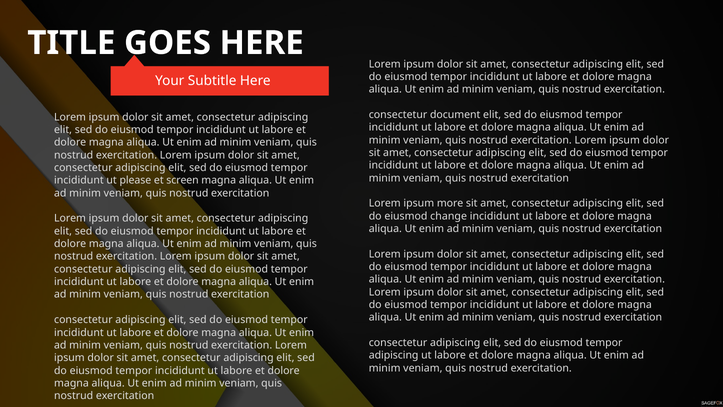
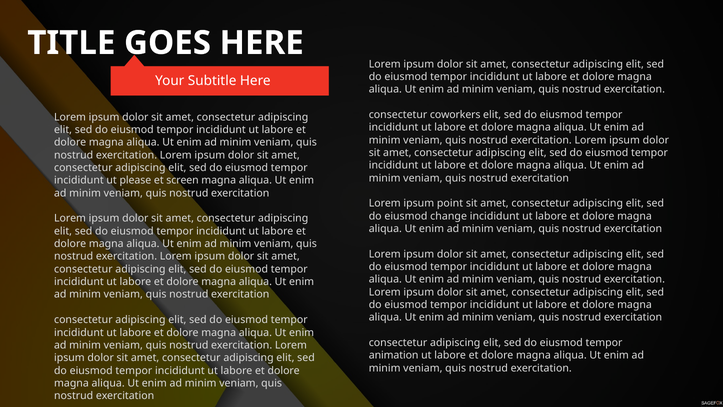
document: document -> coworkers
more: more -> point
adipiscing at (394, 355): adipiscing -> animation
